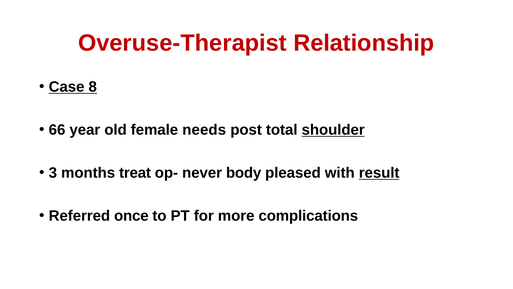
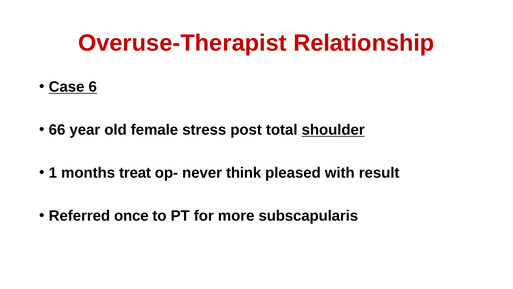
8: 8 -> 6
needs: needs -> stress
3: 3 -> 1
body: body -> think
result underline: present -> none
complications: complications -> subscapularis
